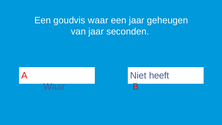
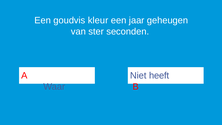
goudvis waar: waar -> kleur
van jaar: jaar -> ster
